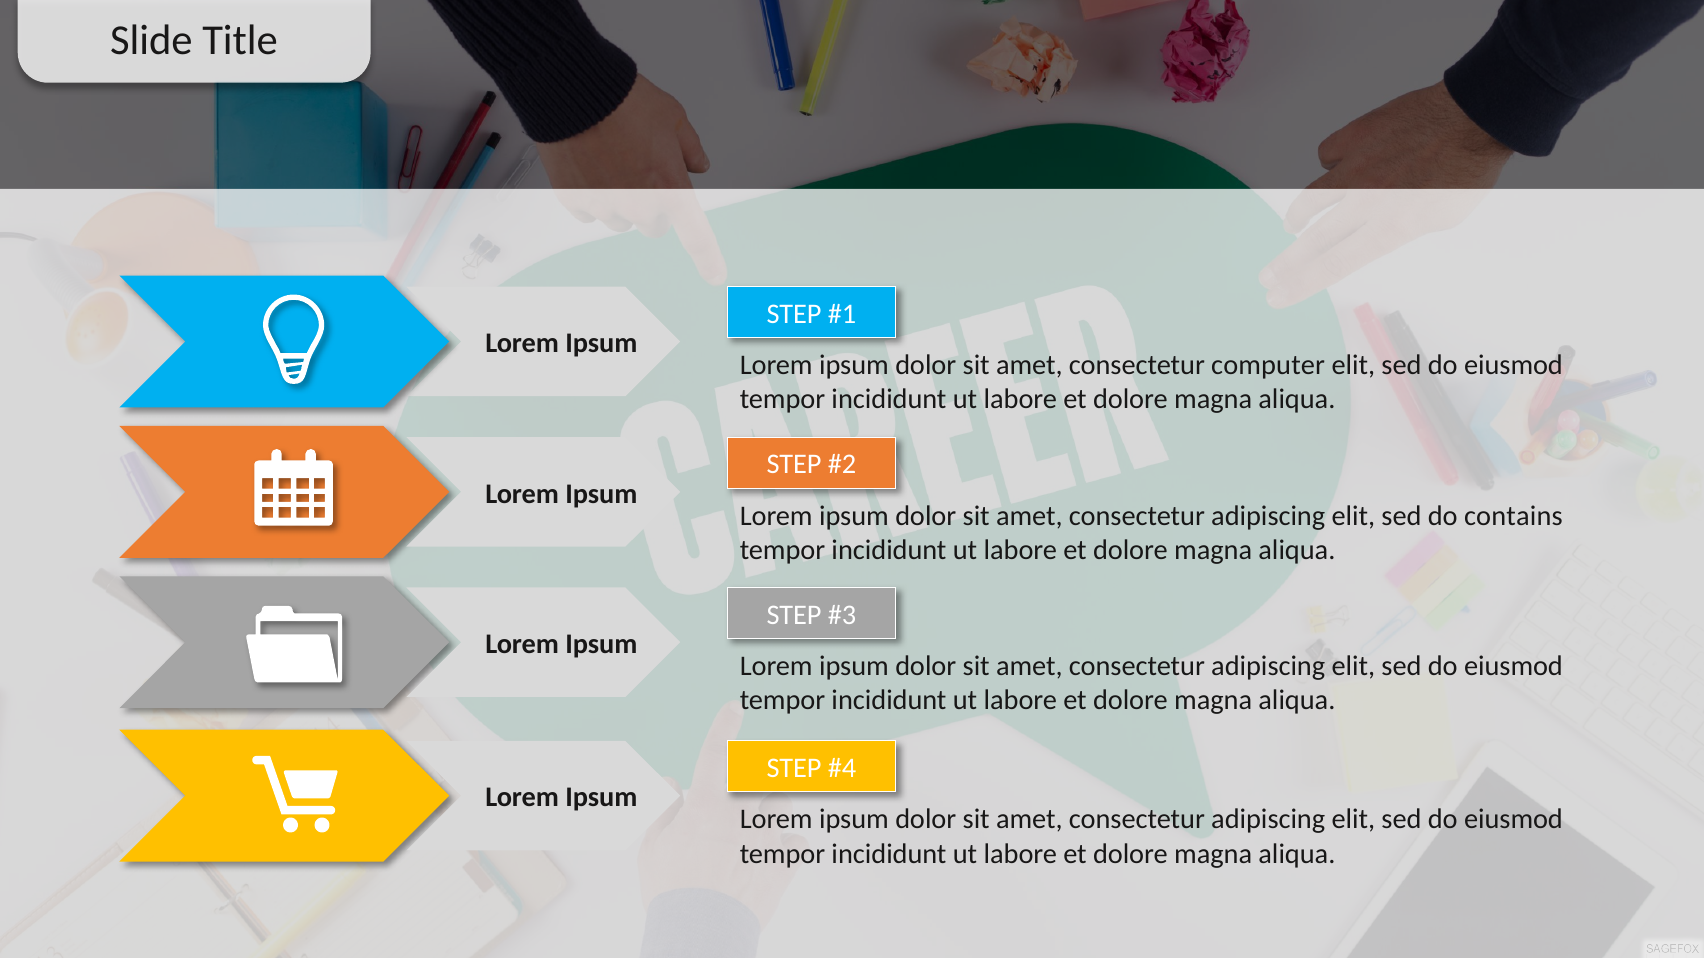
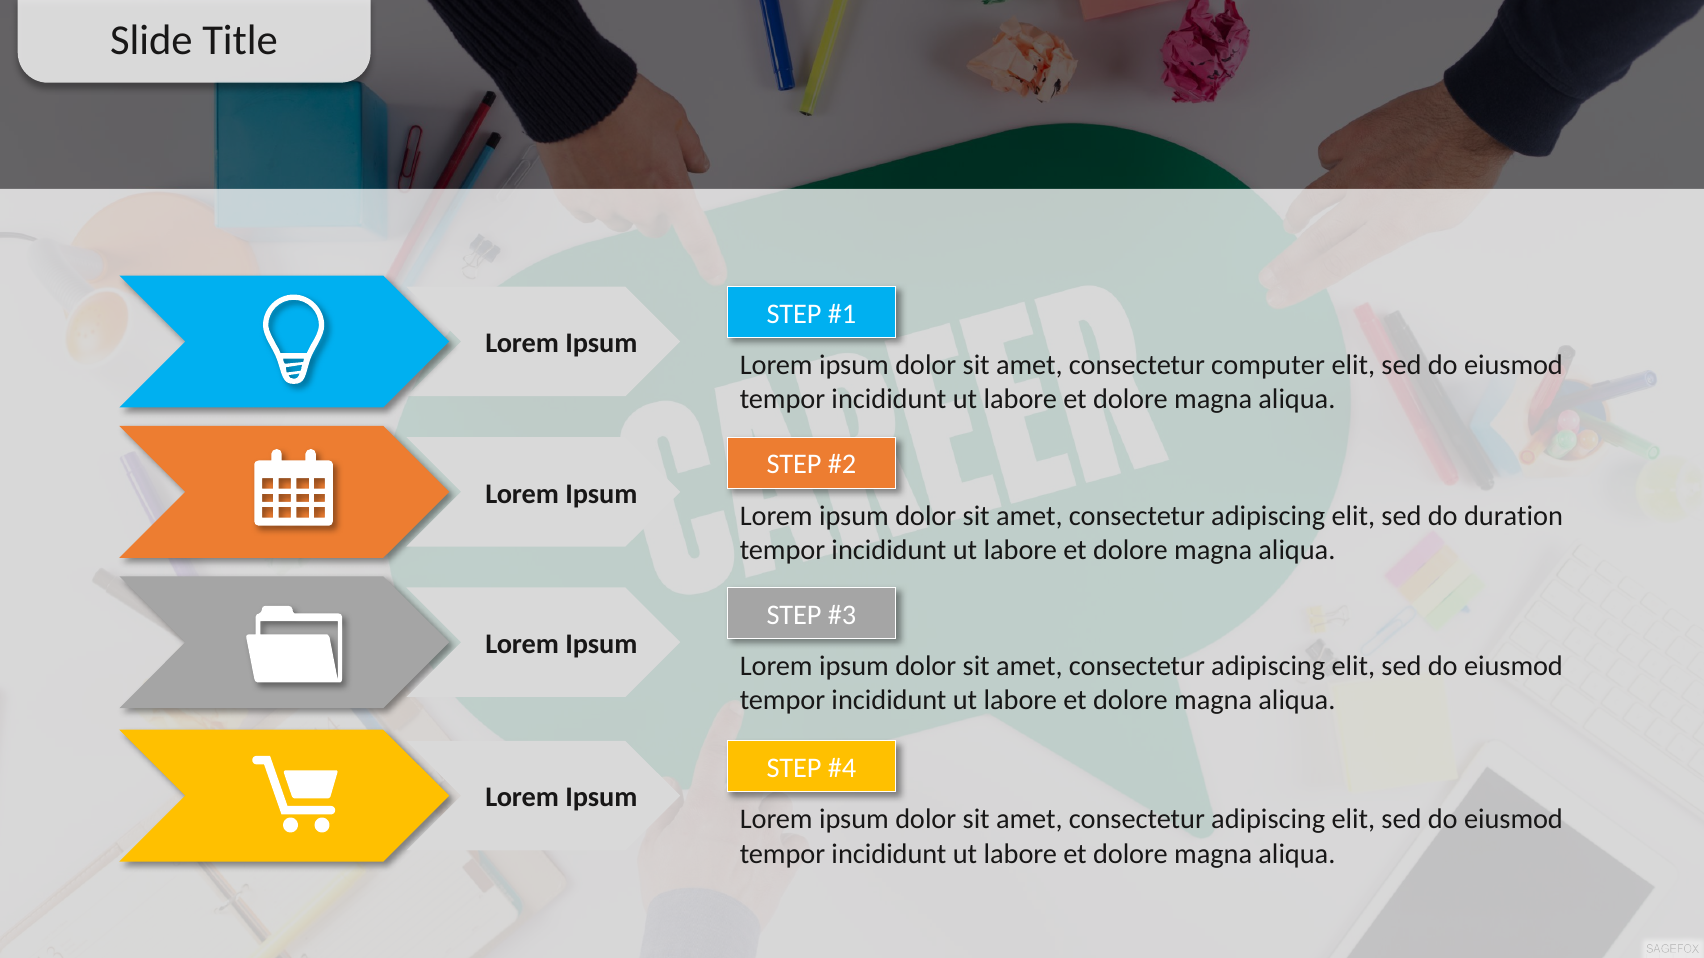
contains: contains -> duration
